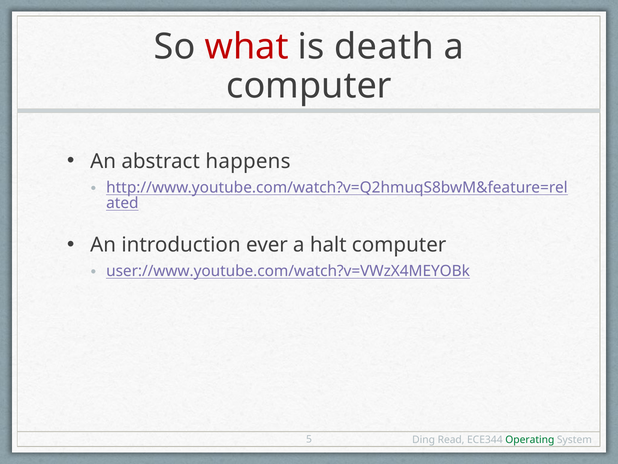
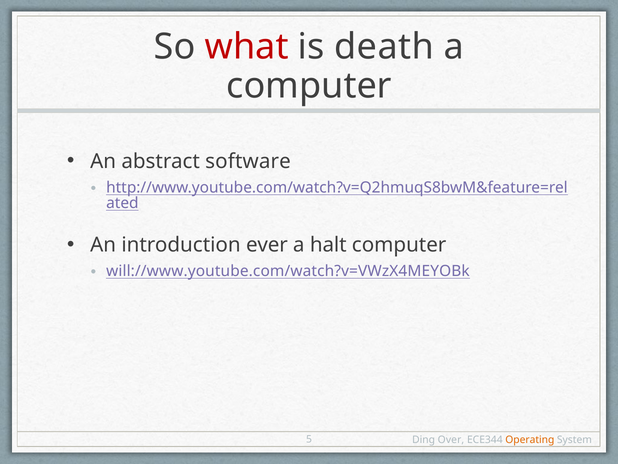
happens: happens -> software
user://www.youtube.com/watch?v=VWzX4MEYOBk: user://www.youtube.com/watch?v=VWzX4MEYOBk -> will://www.youtube.com/watch?v=VWzX4MEYOBk
Read: Read -> Over
Operating colour: green -> orange
